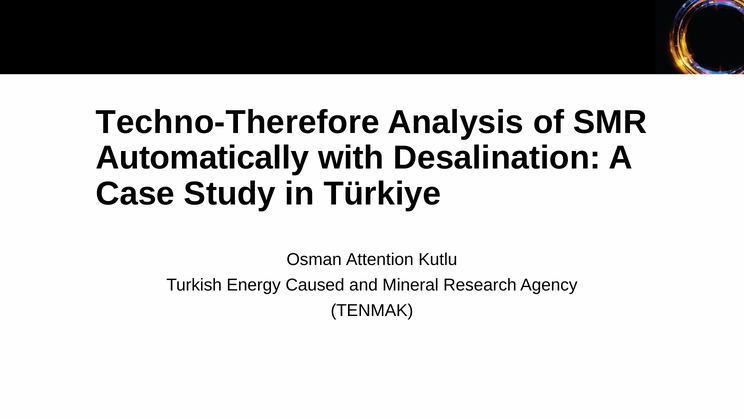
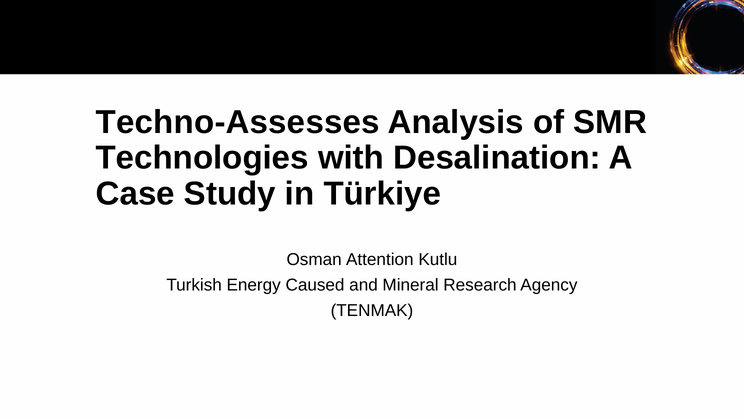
Techno-Therefore: Techno-Therefore -> Techno-Assesses
Automatically: Automatically -> Technologies
